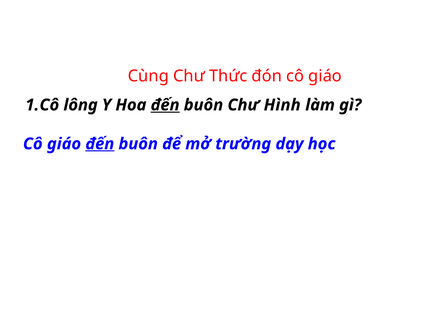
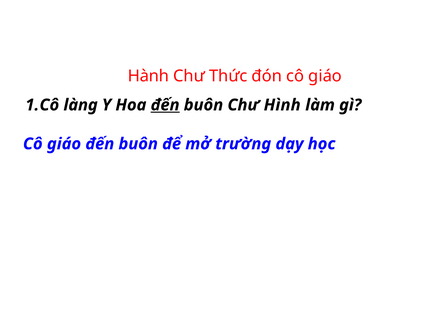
Cùng: Cùng -> Hành
lông: lông -> làng
đến at (100, 144) underline: present -> none
